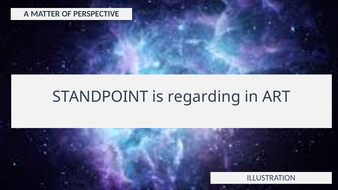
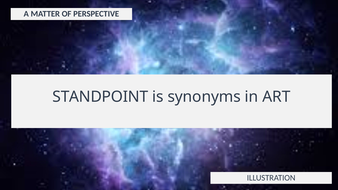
regarding: regarding -> synonyms
